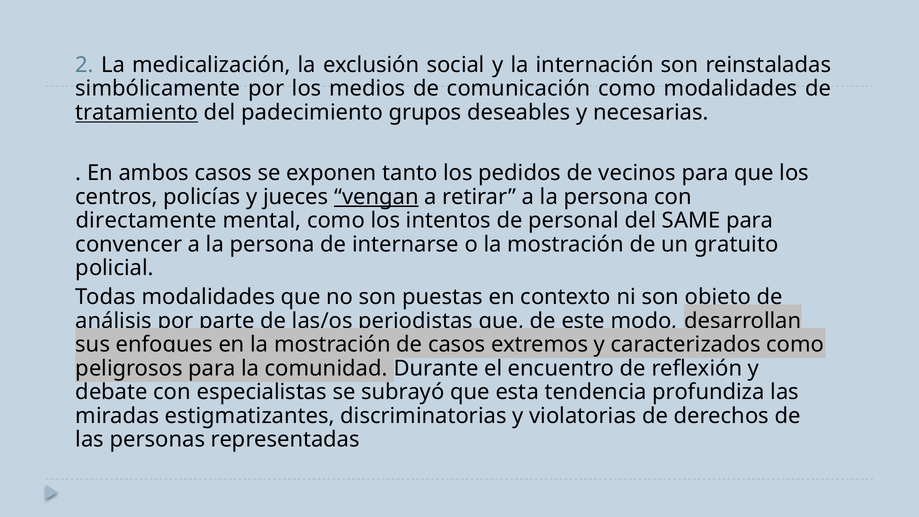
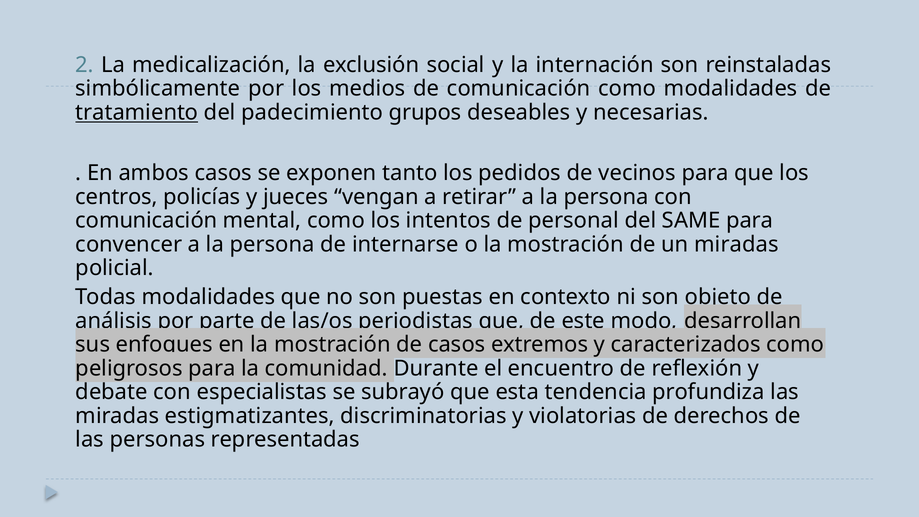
vengan underline: present -> none
directamente at (146, 220): directamente -> comunicación
un gratuito: gratuito -> miradas
